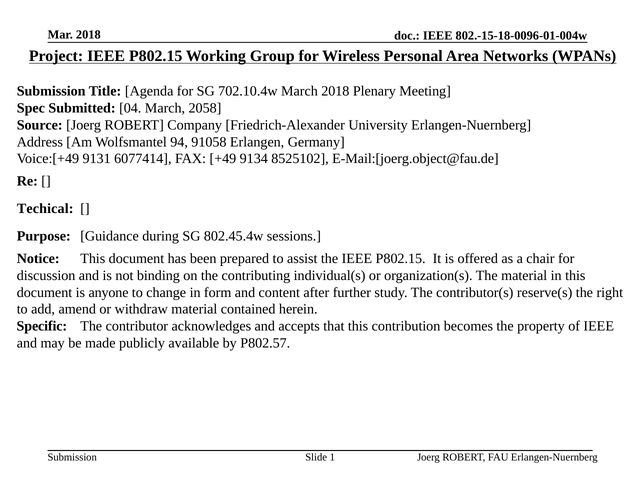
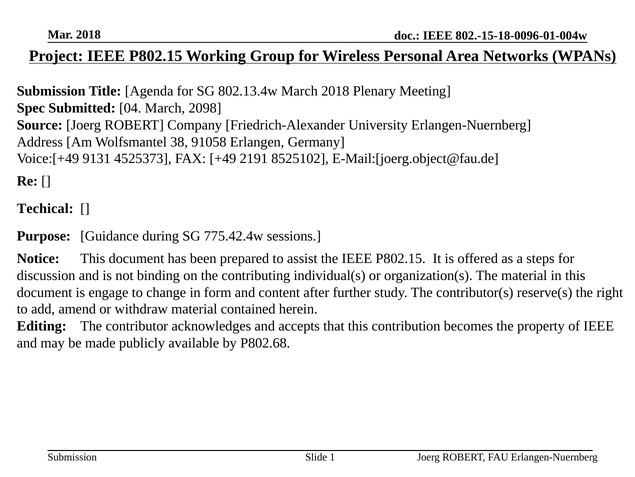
702.10.4w: 702.10.4w -> 802.13.4w
2058: 2058 -> 2098
94: 94 -> 38
6077414: 6077414 -> 4525373
9134: 9134 -> 2191
802.45.4w: 802.45.4w -> 775.42.4w
chair: chair -> steps
anyone: anyone -> engage
Specific: Specific -> Editing
P802.57: P802.57 -> P802.68
